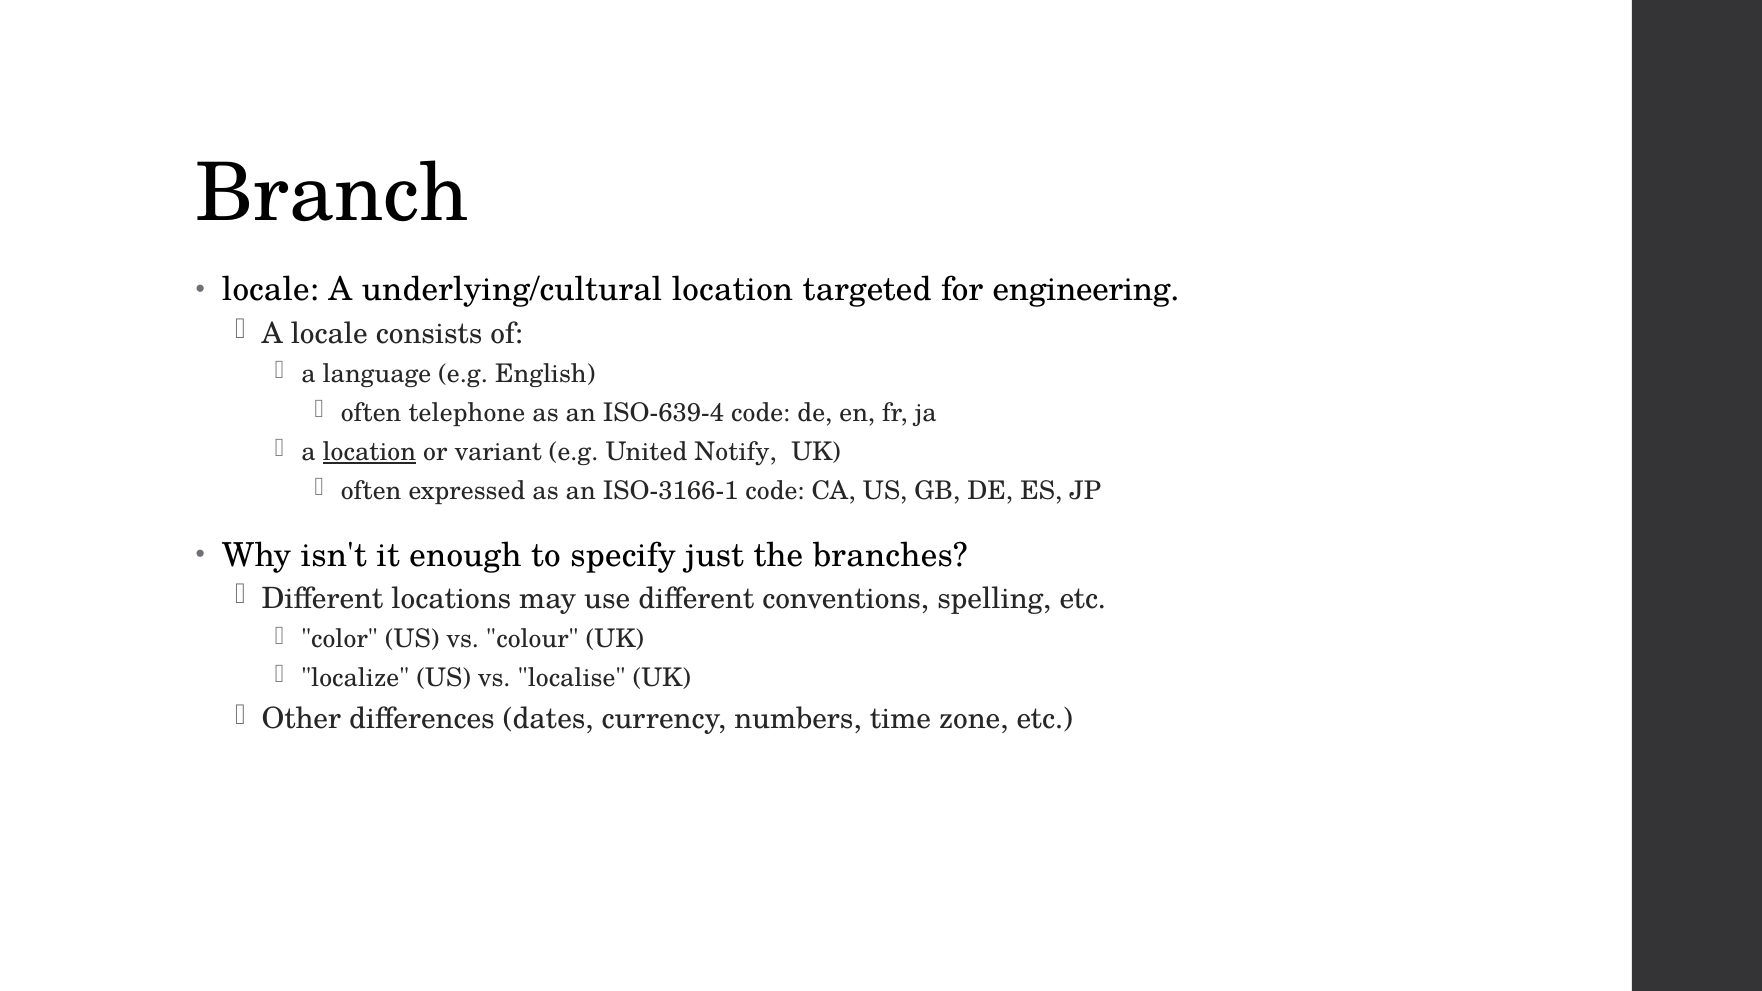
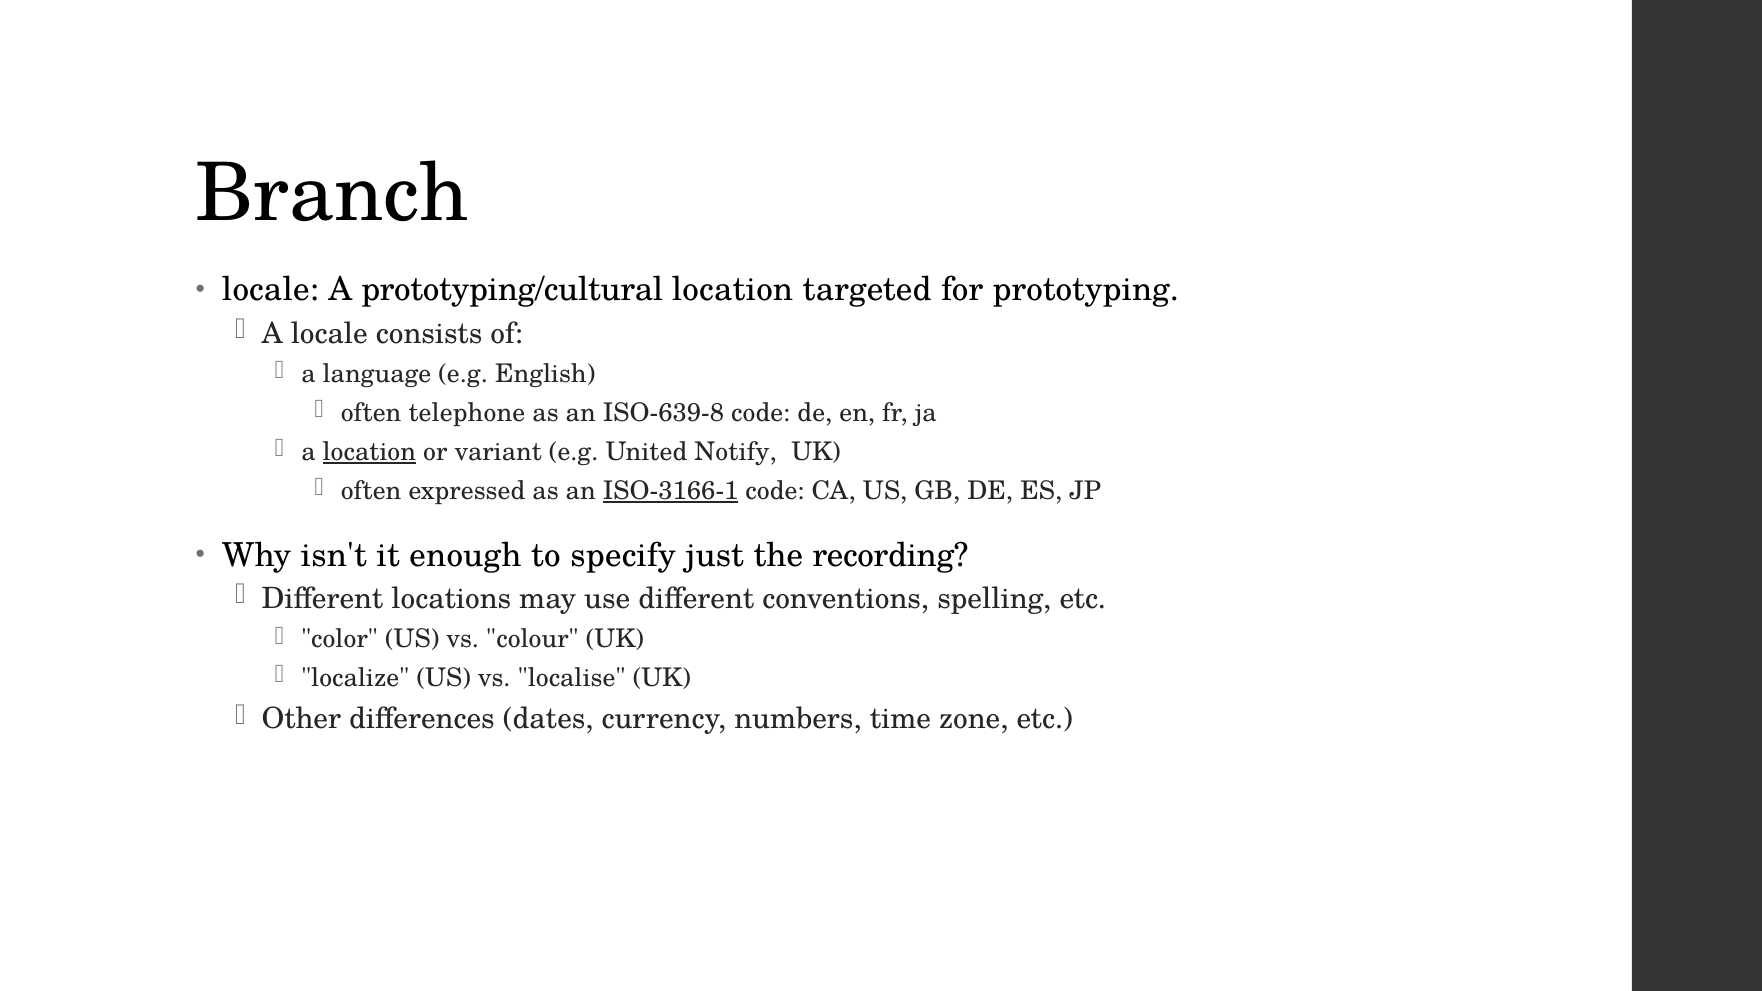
underlying/cultural: underlying/cultural -> prototyping/cultural
engineering: engineering -> prototyping
ISO-639-4: ISO-639-4 -> ISO-639-8
ISO-3166-1 underline: none -> present
branches: branches -> recording
